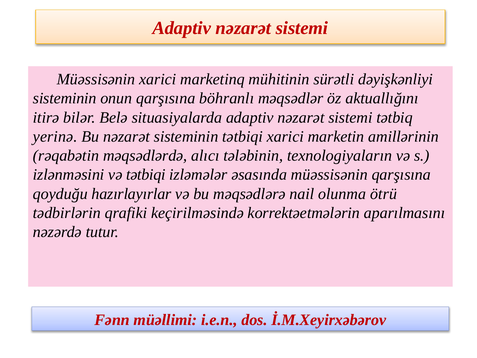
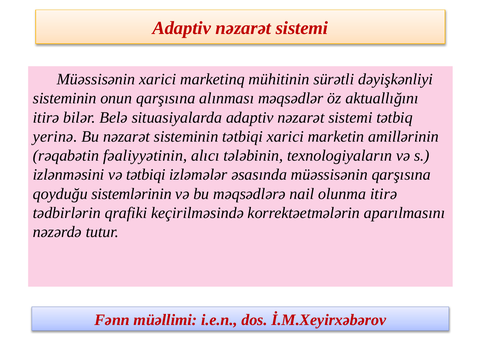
böhranlı: böhranlı -> alınması
məqsədlərdə: məqsədlərdə -> fəaliyyətinin
hazırlayırlar: hazırlayırlar -> sistemlərinin
olunma ötrü: ötrü -> itirə
